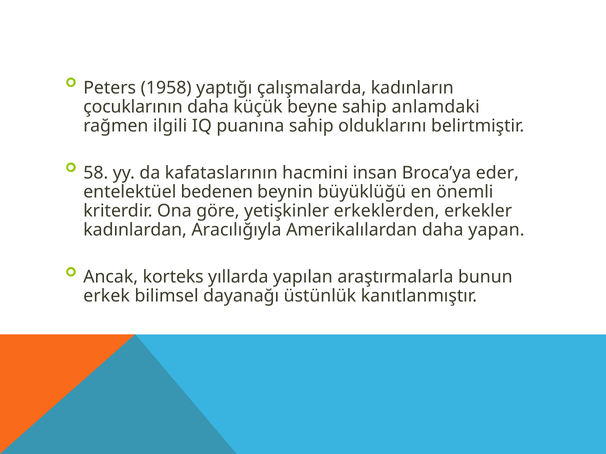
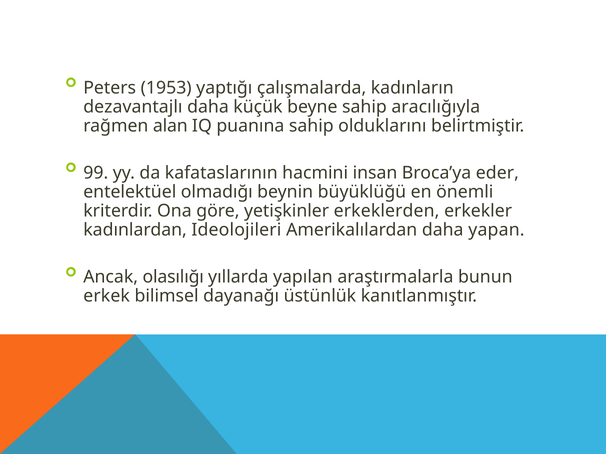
1958: 1958 -> 1953
çocuklarının: çocuklarının -> dezavantajlı
anlamdaki: anlamdaki -> aracılığıyla
ilgili: ilgili -> alan
58: 58 -> 99
bedenen: bedenen -> olmadığı
Aracılığıyla: Aracılığıyla -> Ideolojileri
korteks: korteks -> olasılığı
